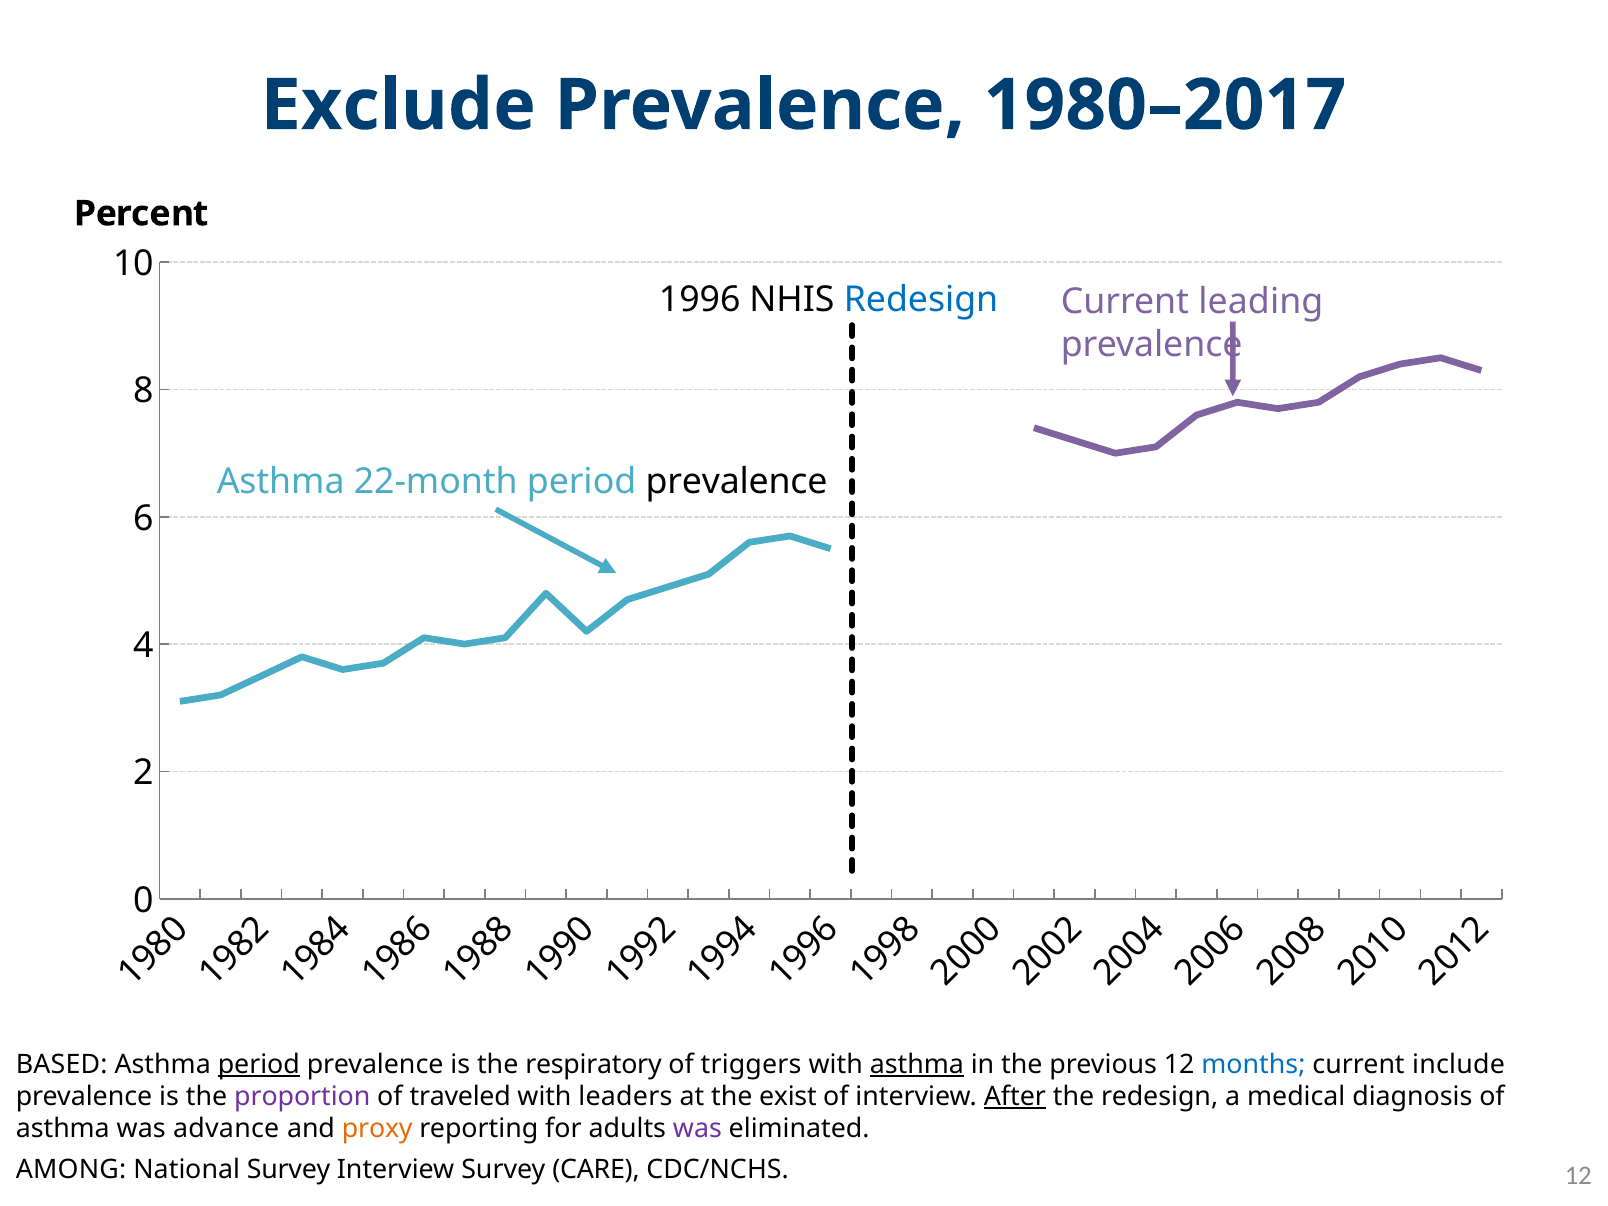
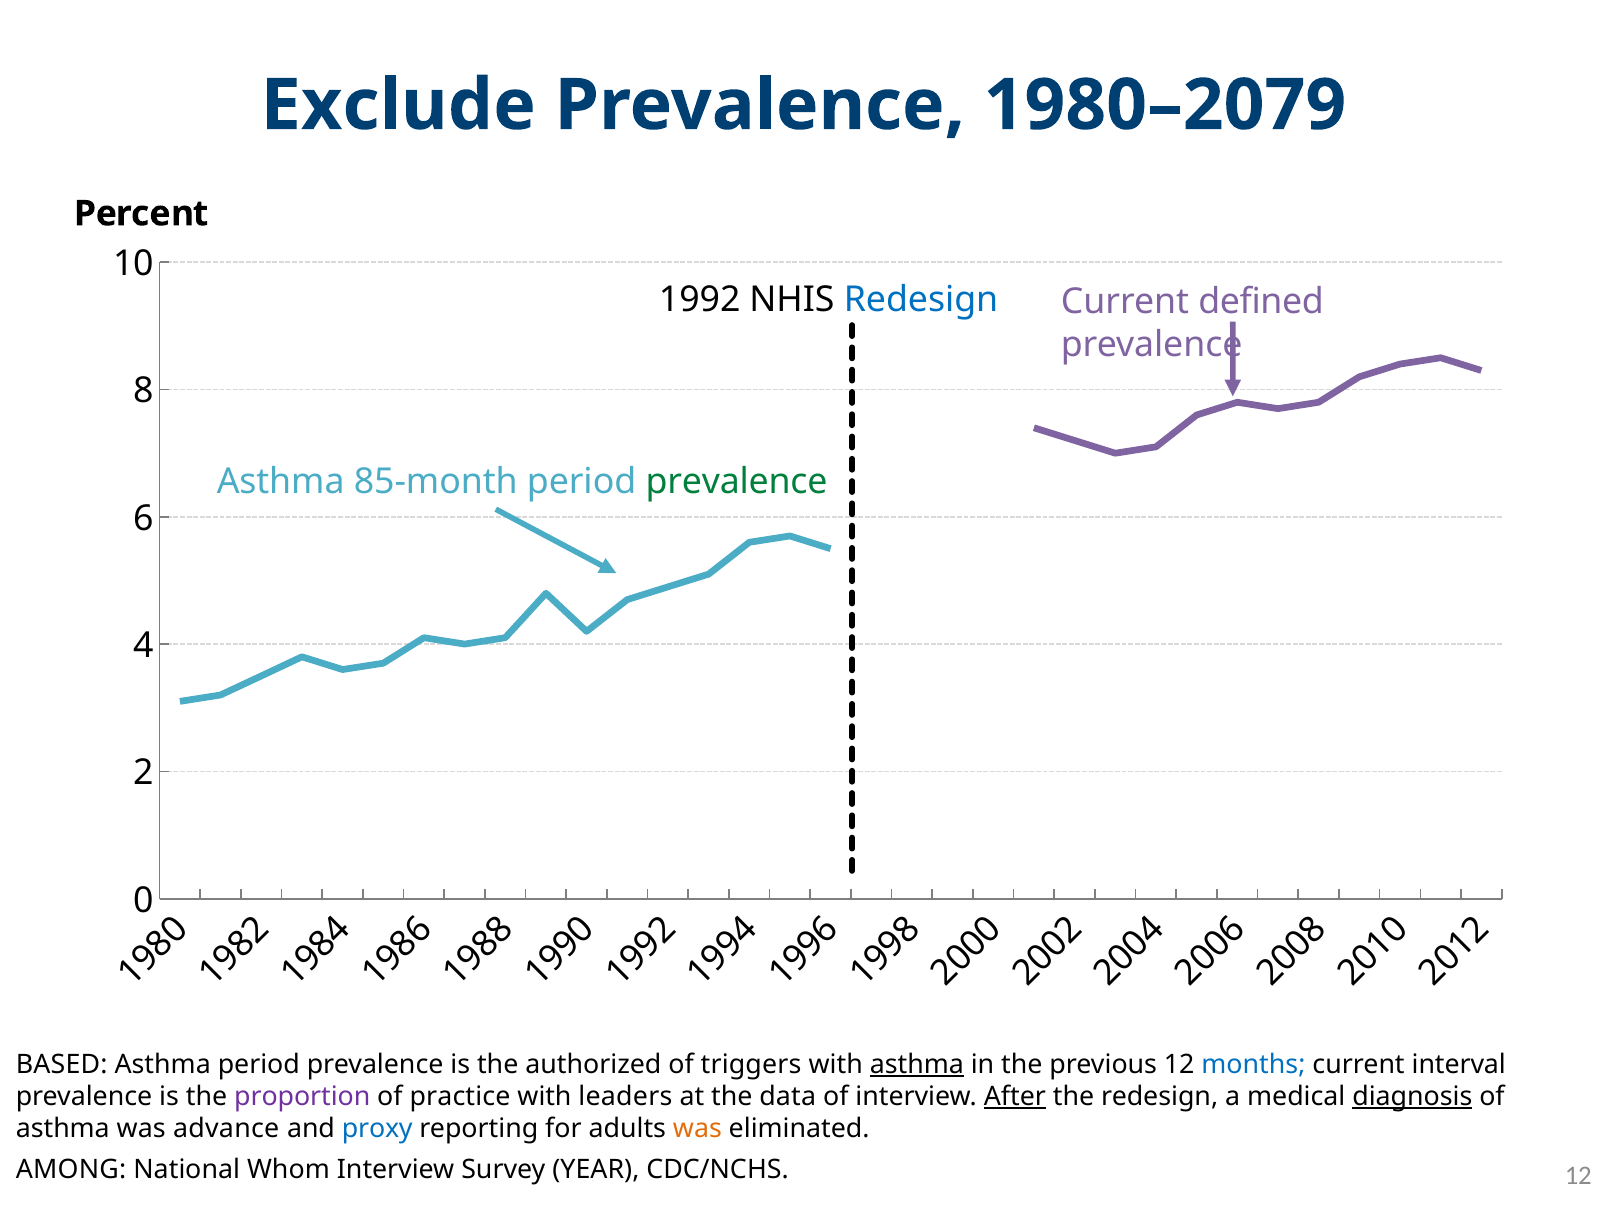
1980–2017: 1980–2017 -> 1980–2079
1996: 1996 -> 1992
leading: leading -> defined
22-month: 22-month -> 85-month
prevalence at (737, 482) colour: black -> green
period at (259, 1065) underline: present -> none
respiratory: respiratory -> authorized
include: include -> interval
traveled: traveled -> practice
exist: exist -> data
diagnosis underline: none -> present
proxy colour: orange -> blue
was at (697, 1129) colour: purple -> orange
National Survey: Survey -> Whom
CARE: CARE -> YEAR
